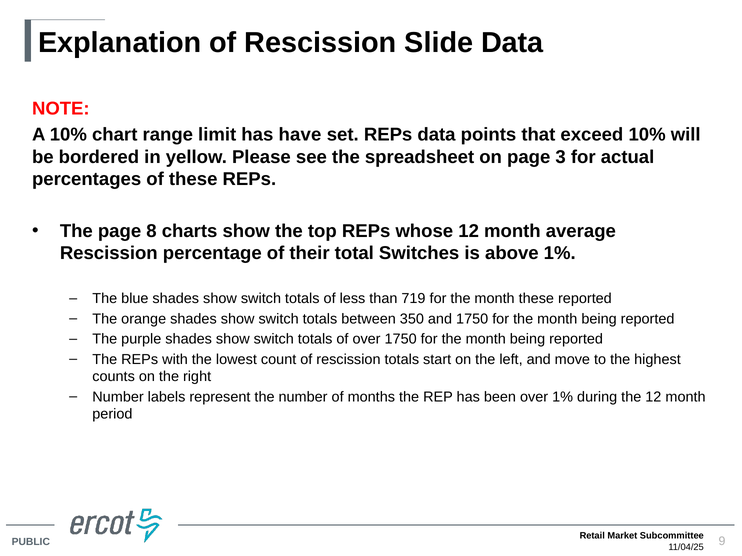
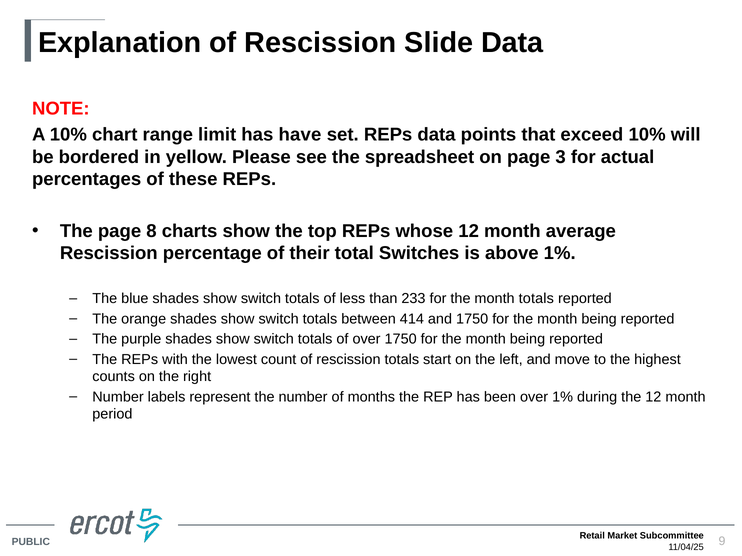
719: 719 -> 233
month these: these -> totals
350: 350 -> 414
